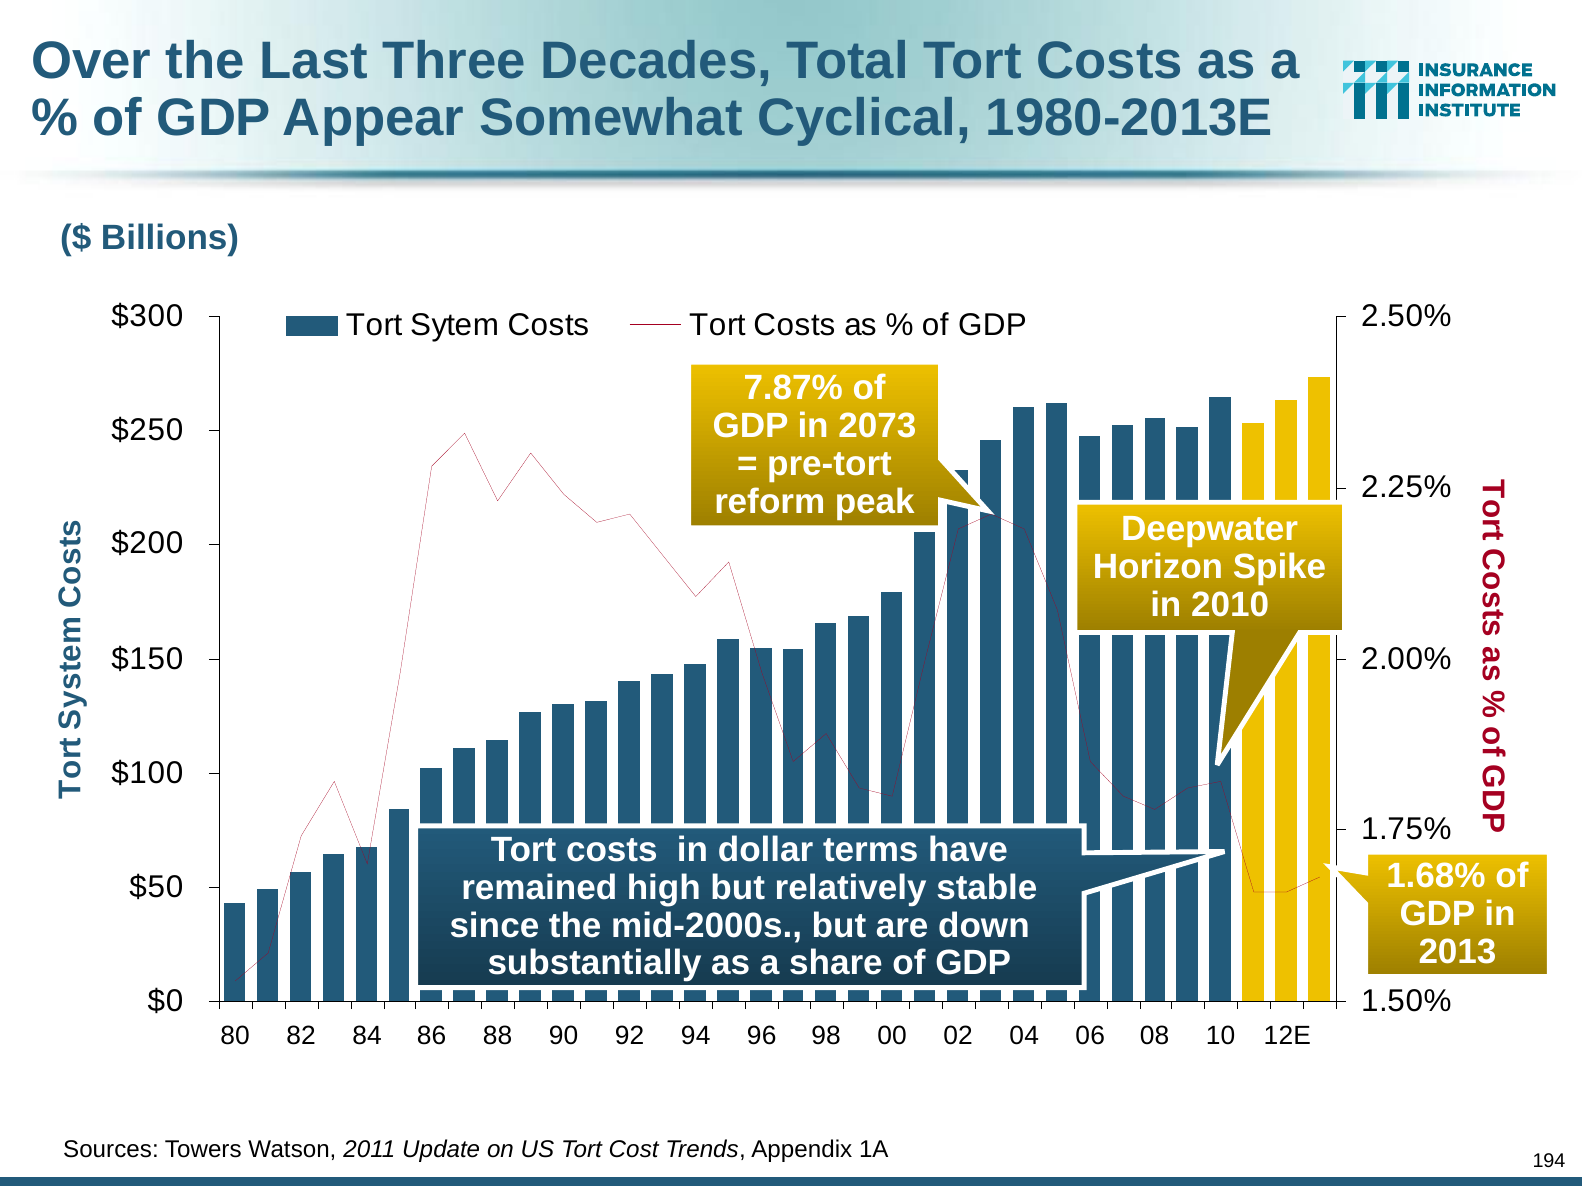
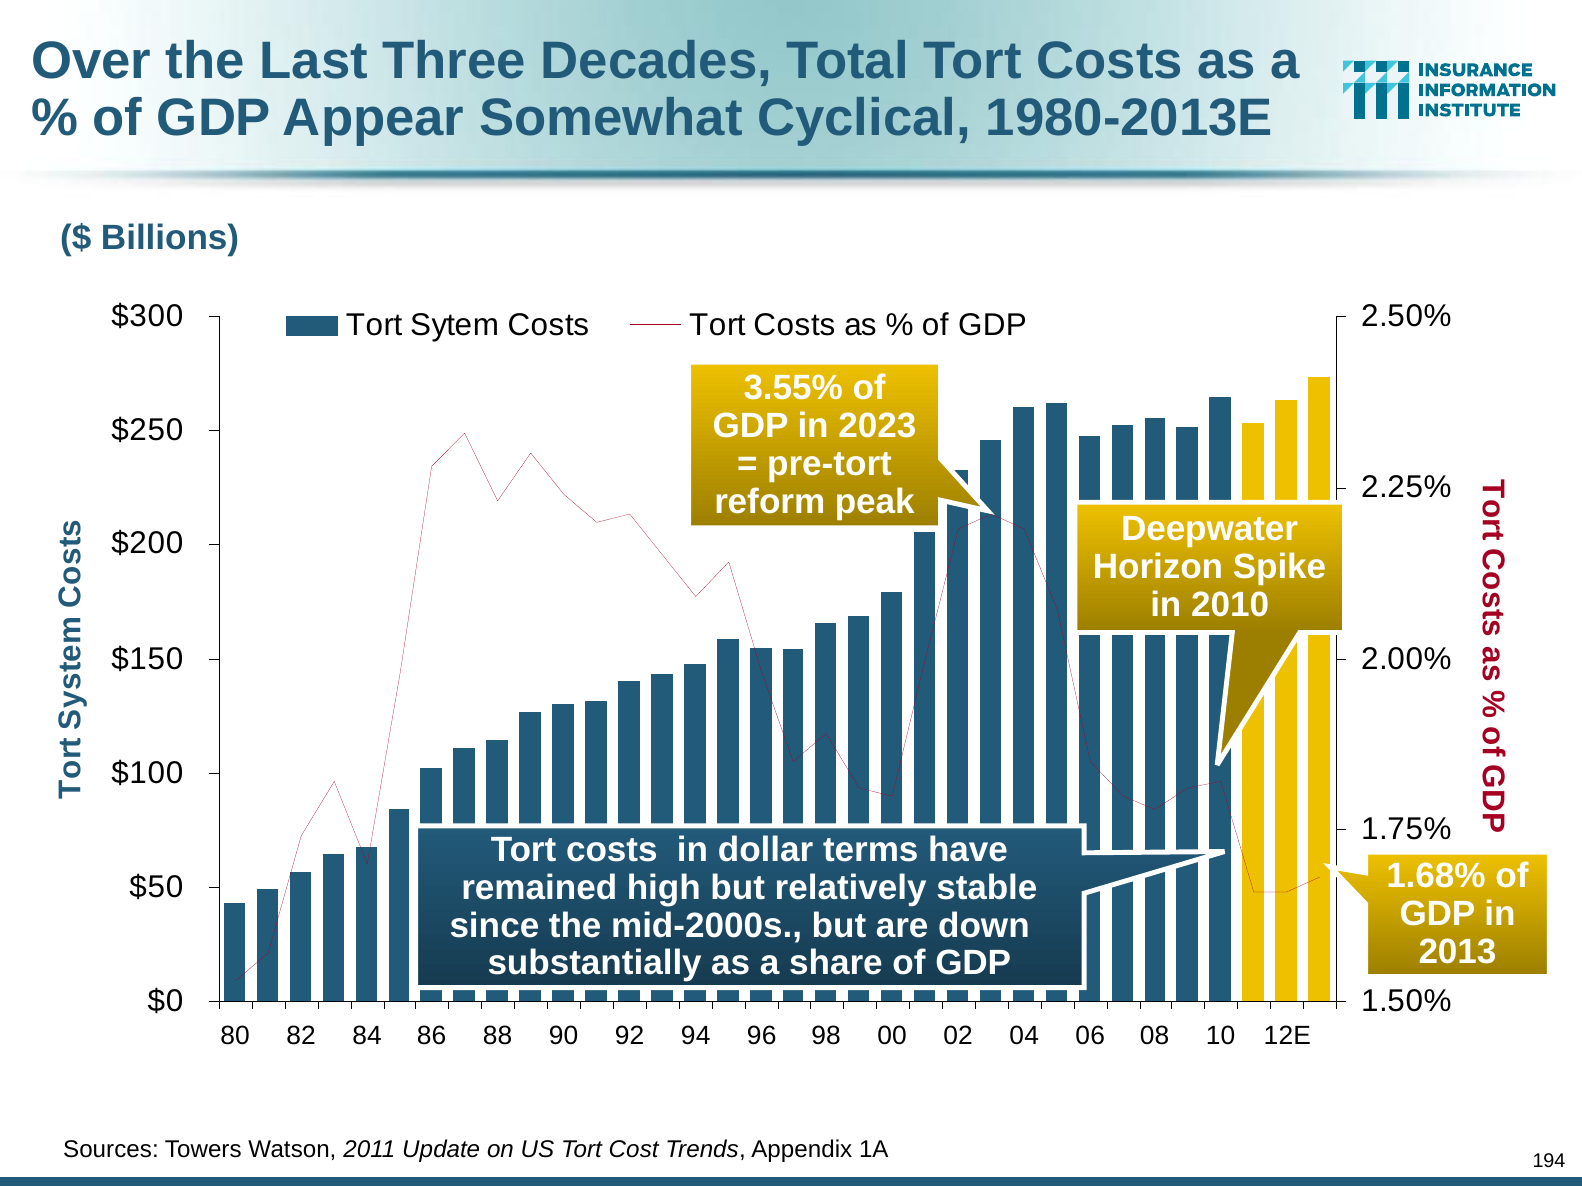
7.87%: 7.87% -> 3.55%
2073: 2073 -> 2023
